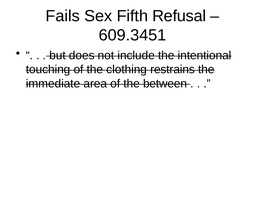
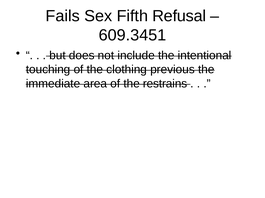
restrains: restrains -> previous
between: between -> restrains
